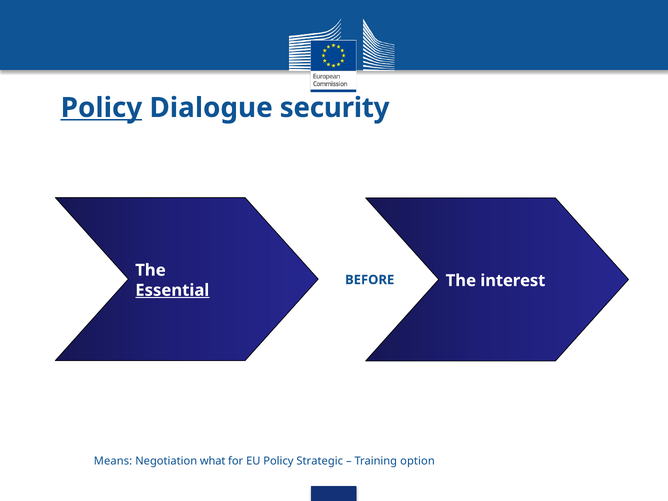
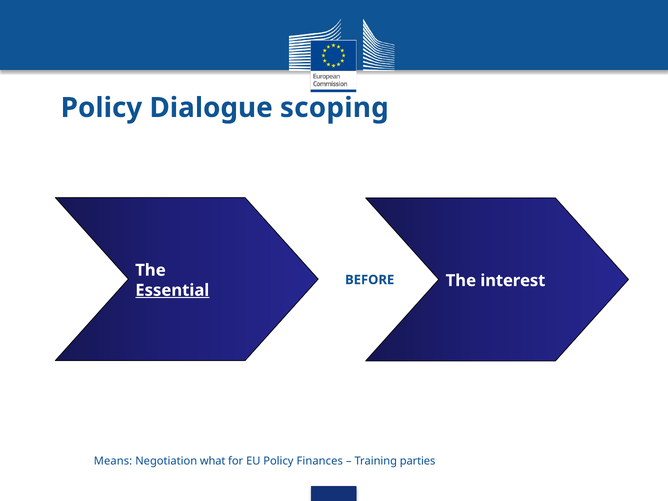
Policy at (101, 108) underline: present -> none
security: security -> scoping
Strategic: Strategic -> Finances
option: option -> parties
